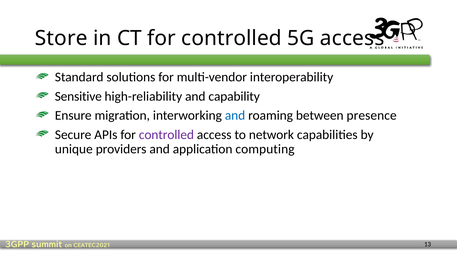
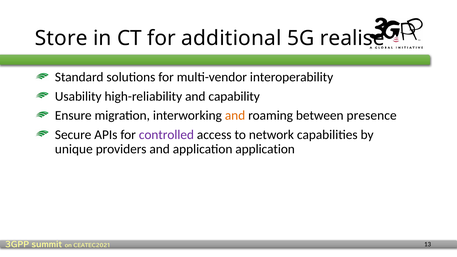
CT for controlled: controlled -> additional
5G access: access -> realise
Sensitive: Sensitive -> Usability
and at (235, 116) colour: blue -> orange
application computing: computing -> application
